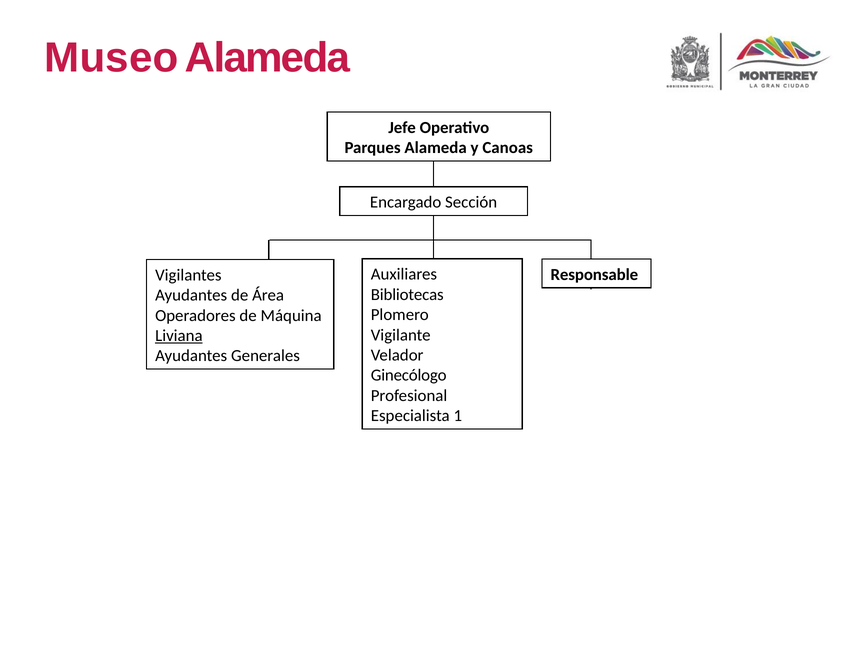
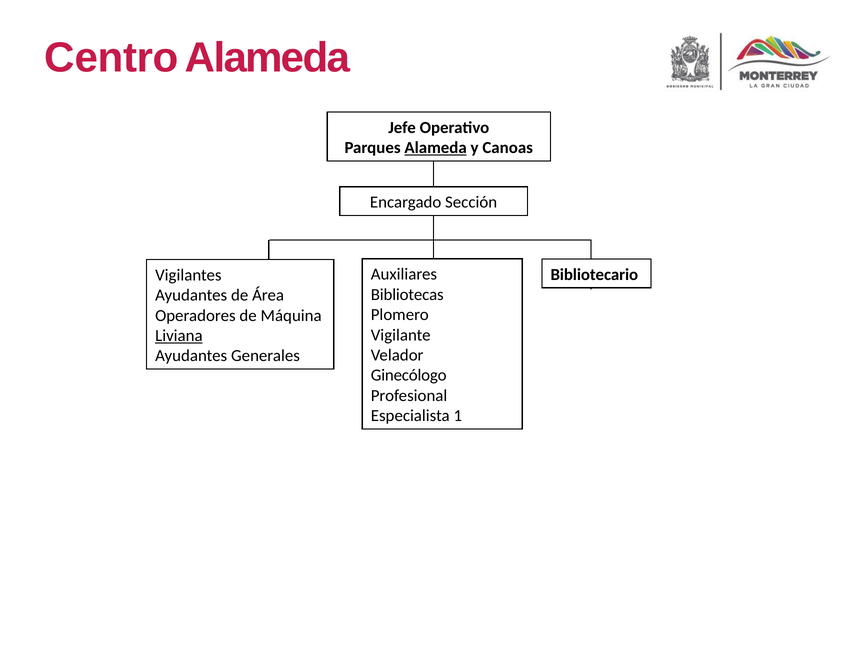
Museo: Museo -> Centro
Alameda at (436, 148) underline: none -> present
Responsable: Responsable -> Bibliotecario
